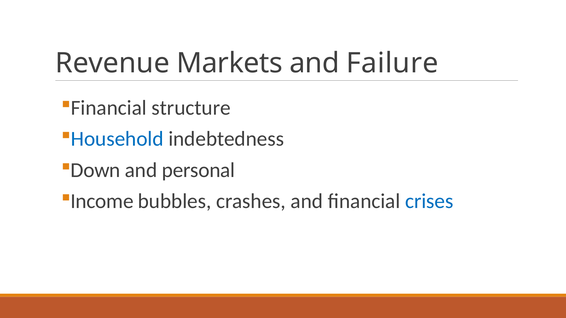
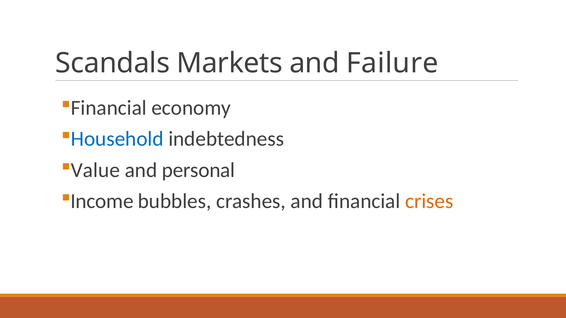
Revenue: Revenue -> Scandals
structure: structure -> economy
Down: Down -> Value
crises colour: blue -> orange
